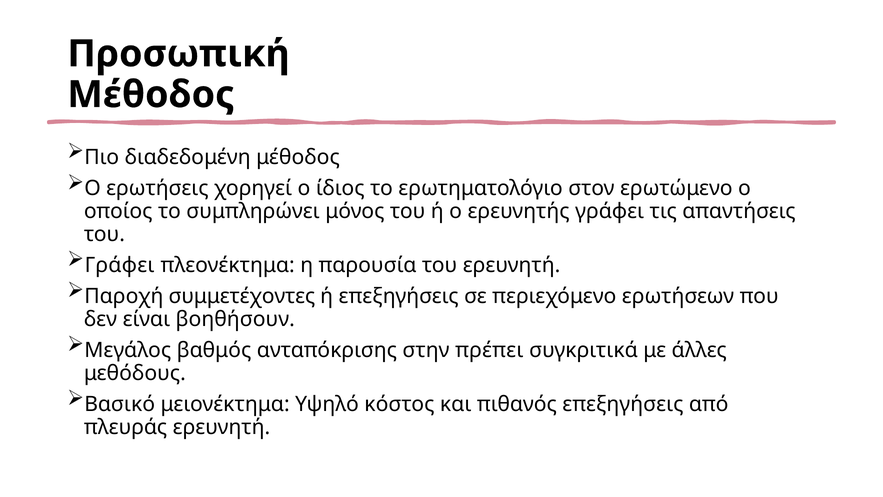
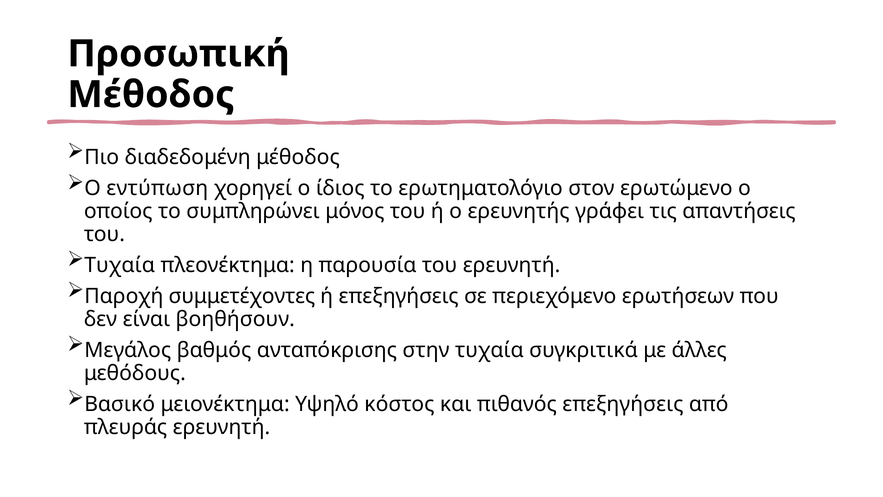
ερωτήσεις: ερωτήσεις -> εντύπωση
Γράφει at (120, 265): Γράφει -> Τυχαία
στην πρέπει: πρέπει -> τυχαία
